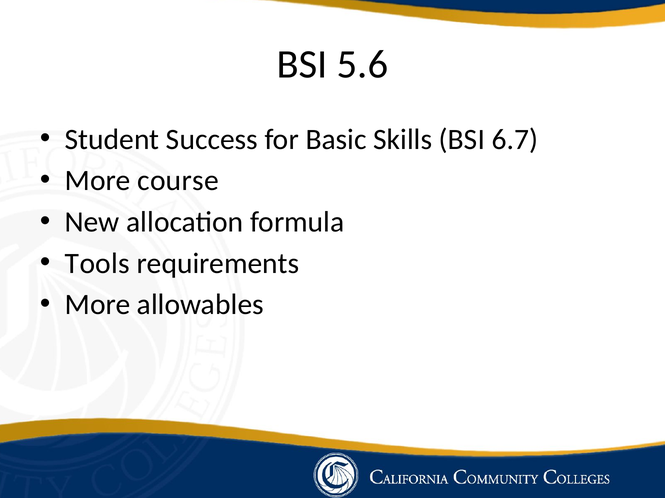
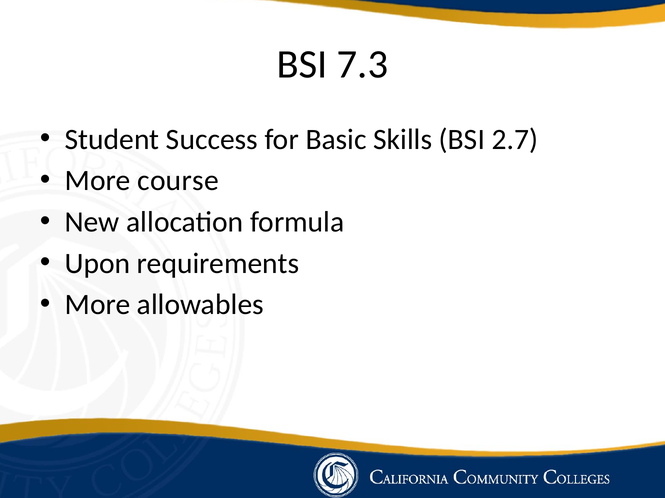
5.6: 5.6 -> 7.3
6.7: 6.7 -> 2.7
Tools: Tools -> Upon
